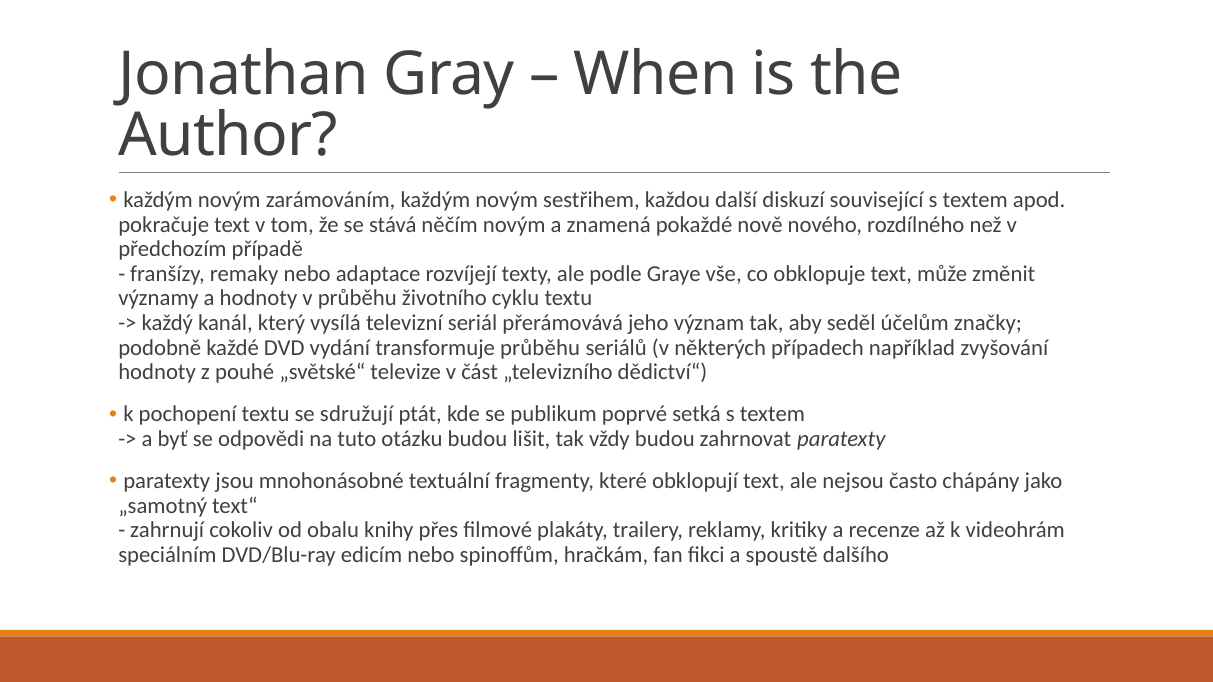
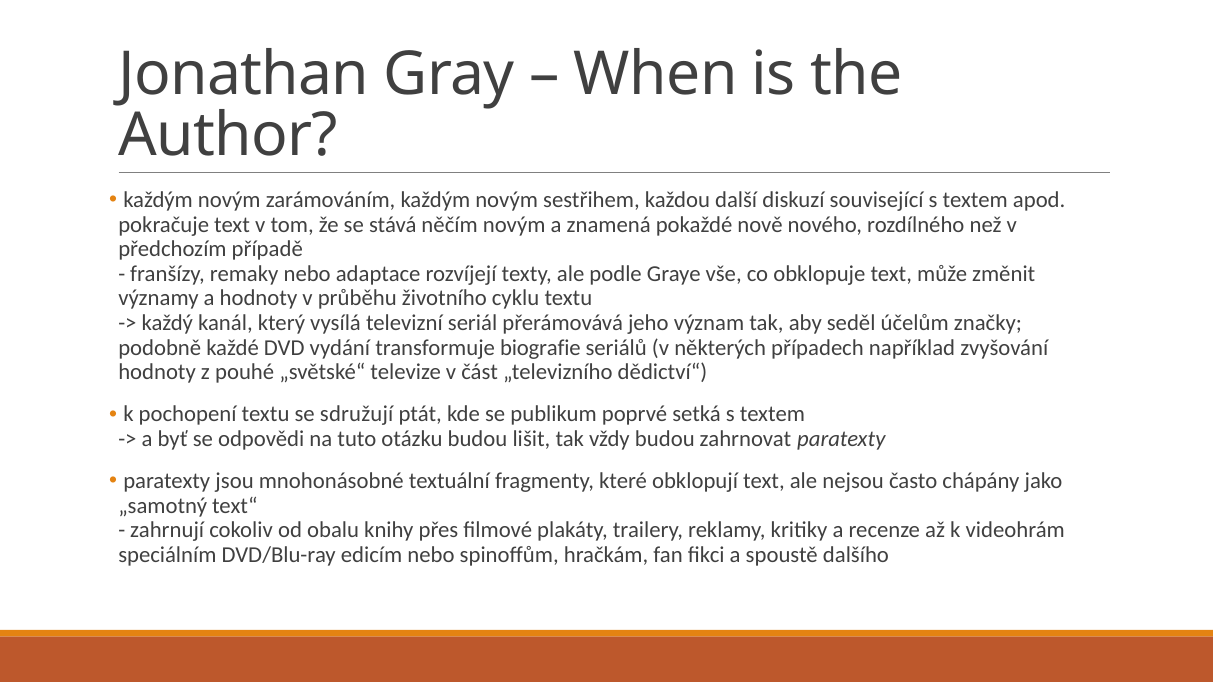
transformuje průběhu: průběhu -> biografie
